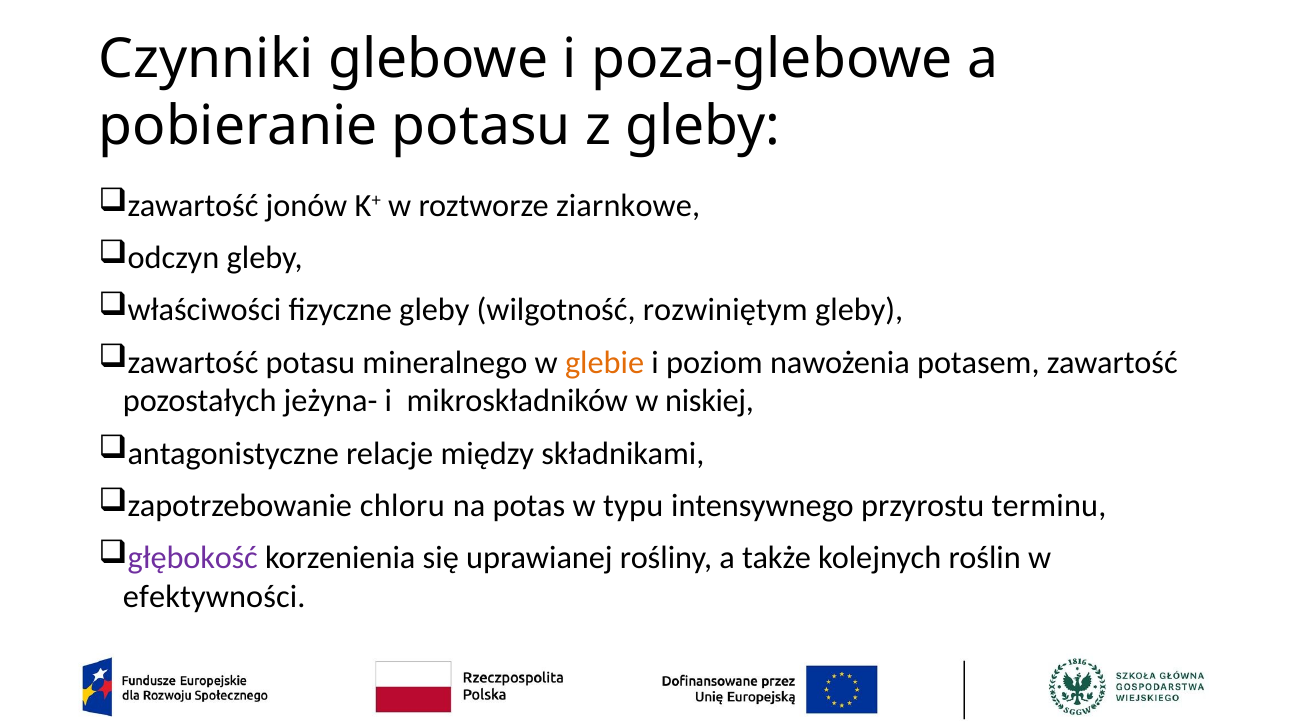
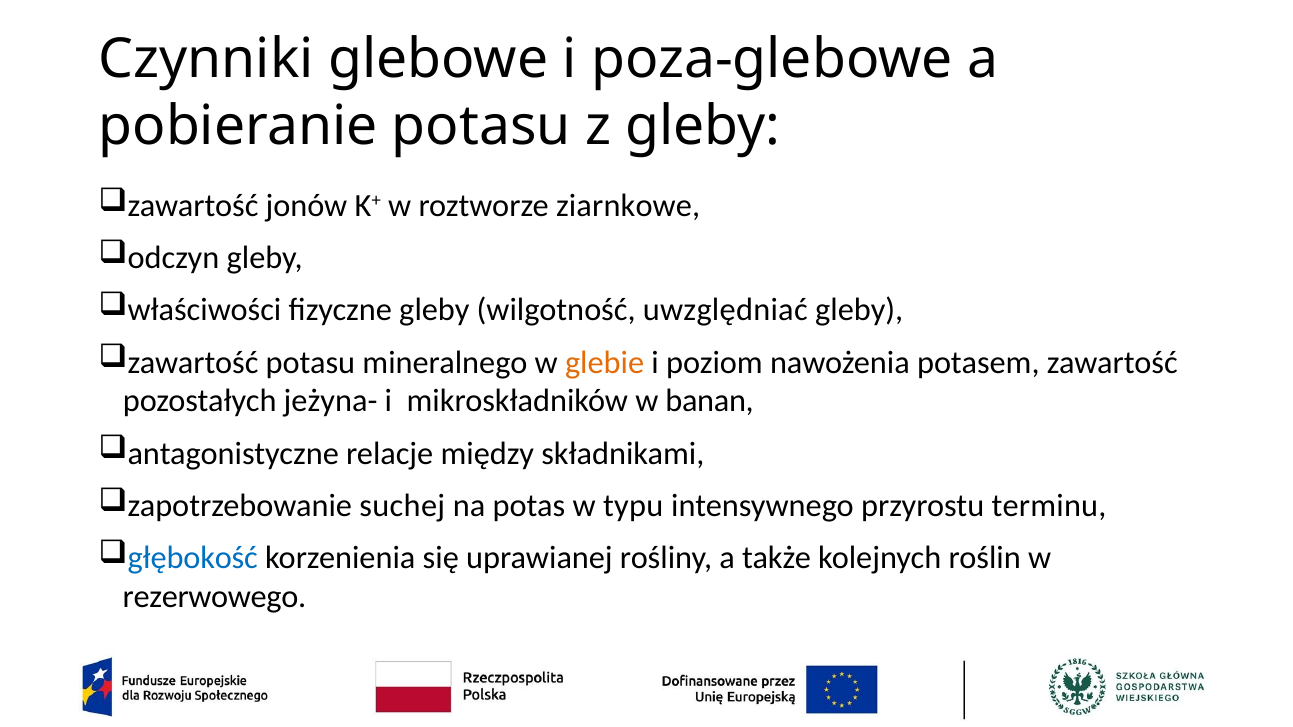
rozwiniętym: rozwiniętym -> uwzględniać
niskiej: niskiej -> banan
chloru: chloru -> suchej
głębokość colour: purple -> blue
efektywności: efektywności -> rezerwowego
